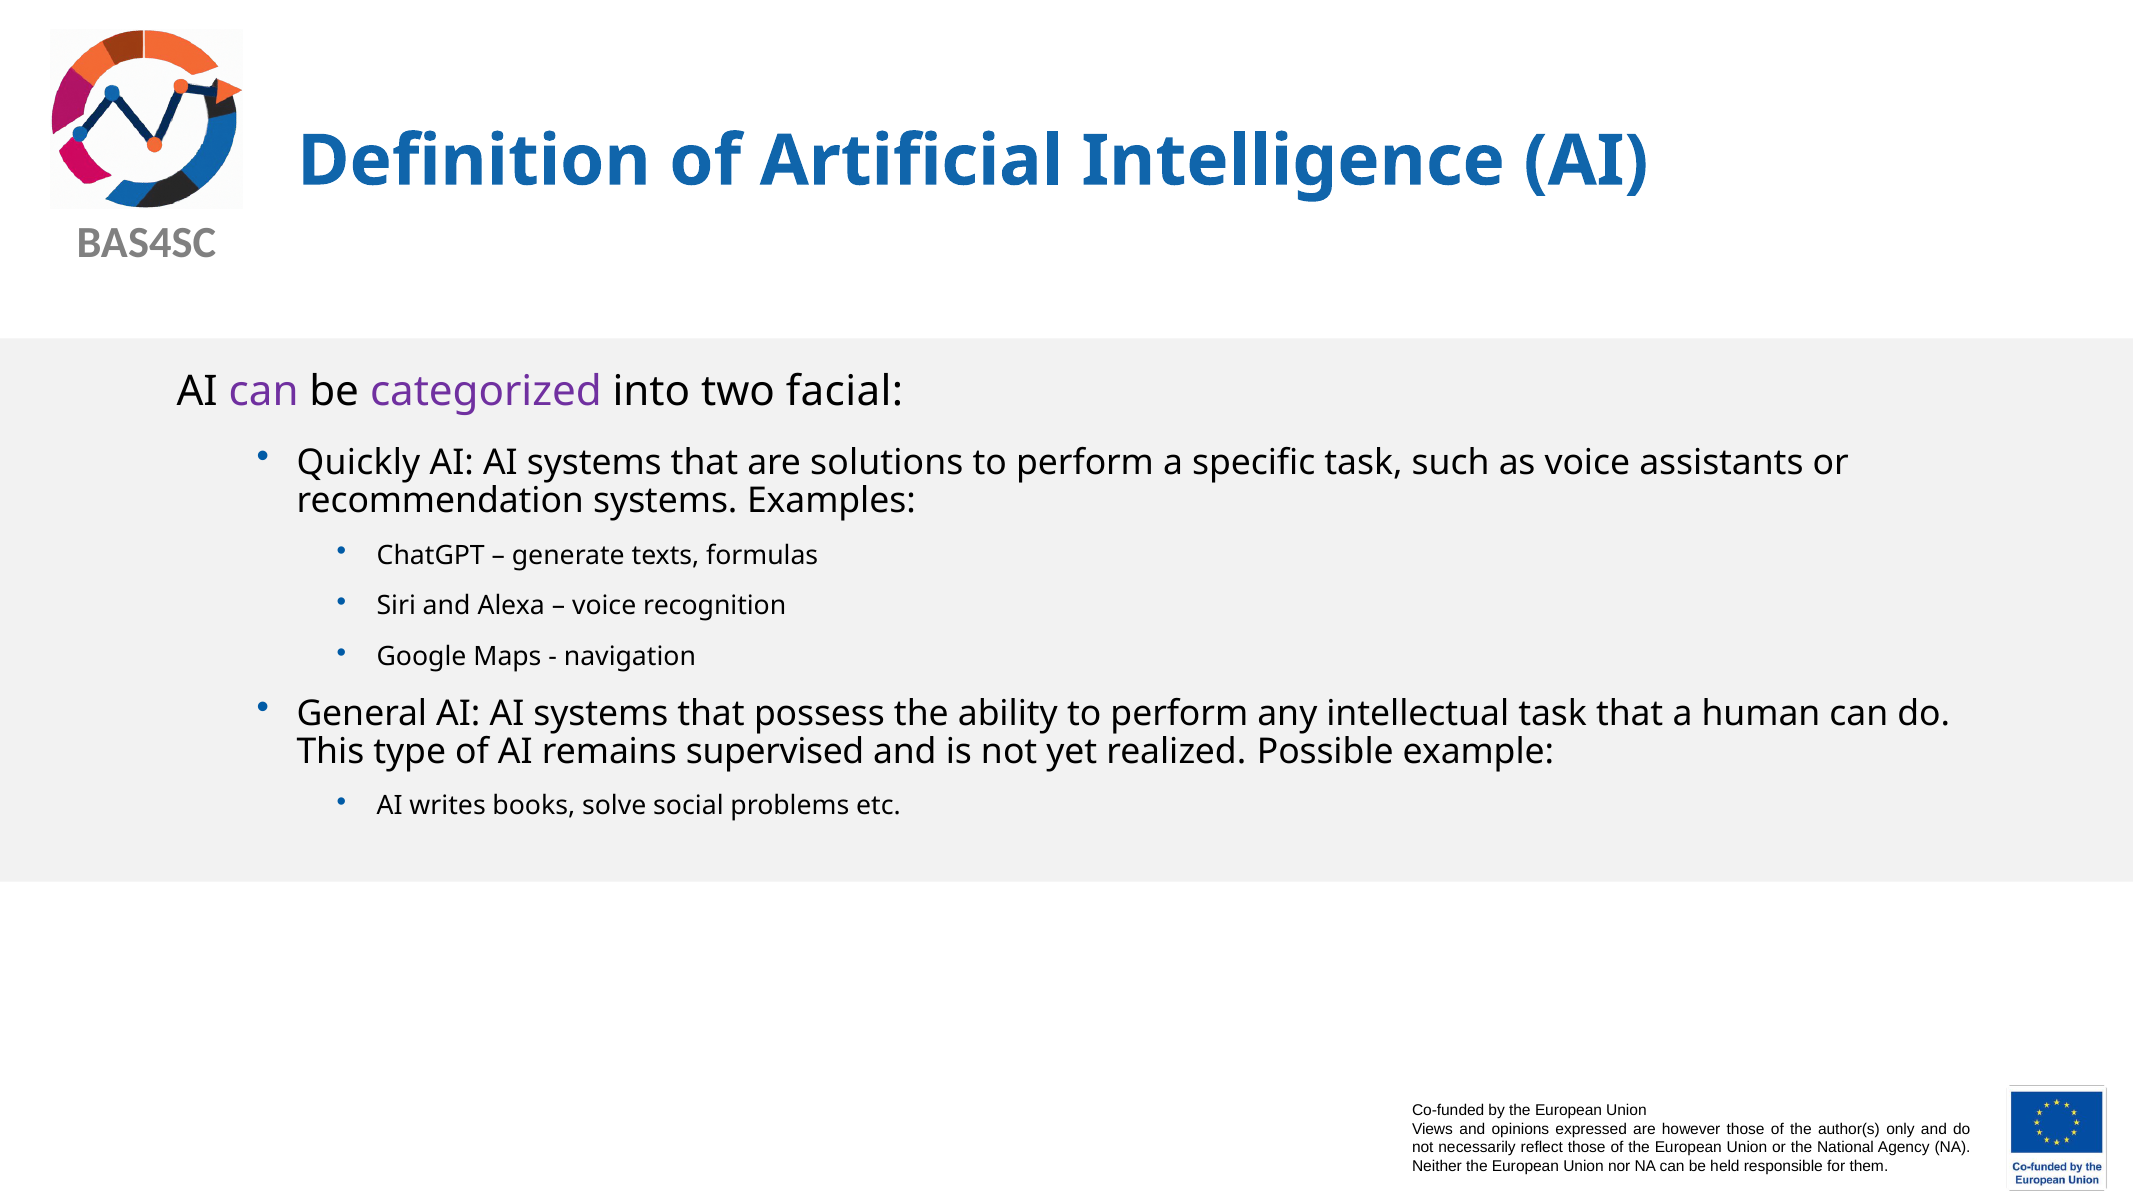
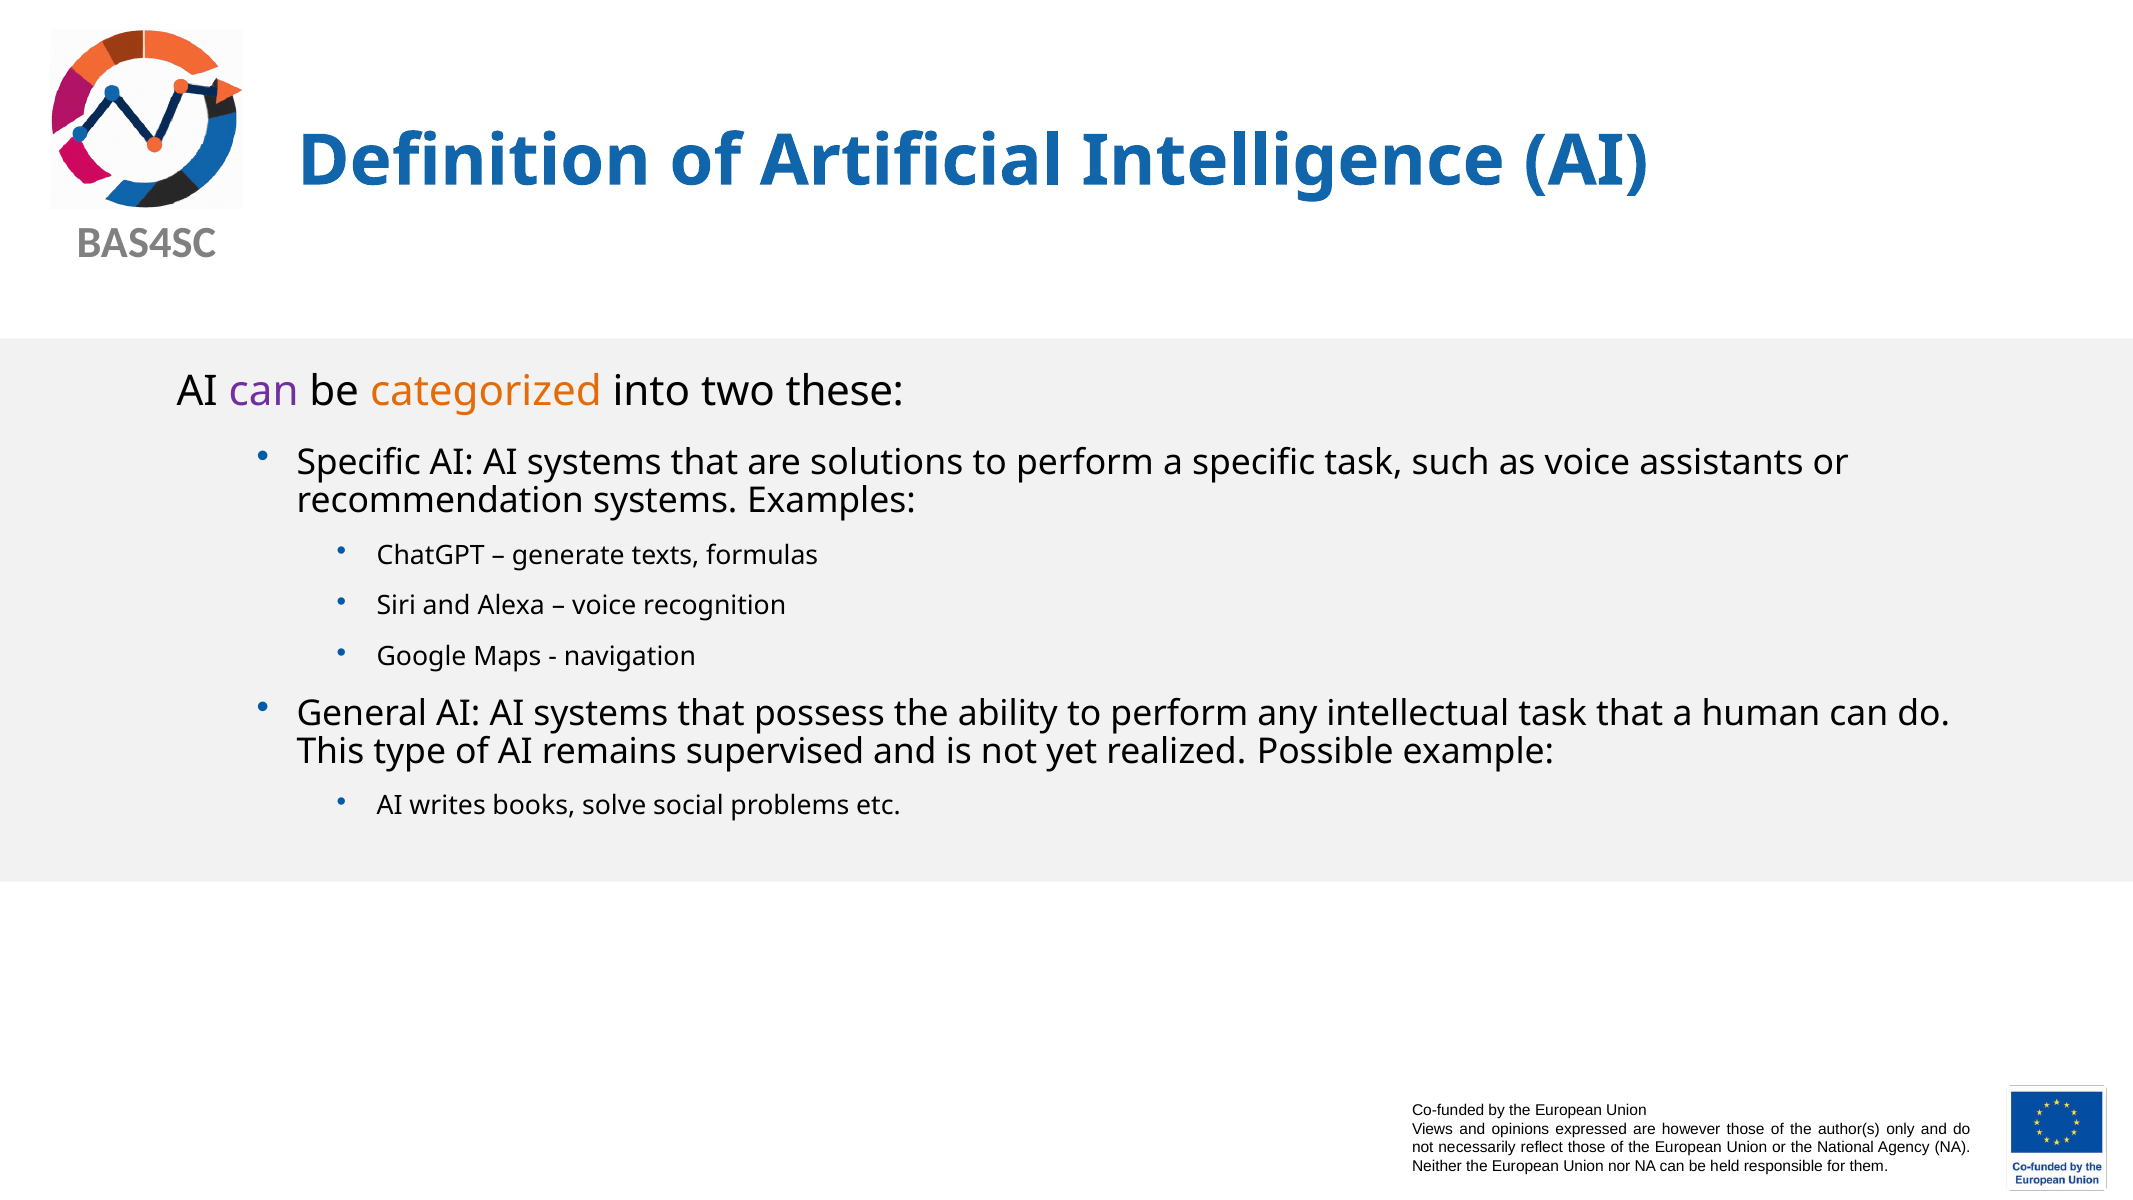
categorized colour: purple -> orange
facial: facial -> these
Quickly at (359, 463): Quickly -> Specific
